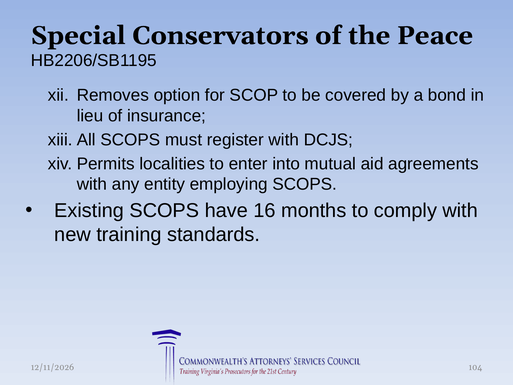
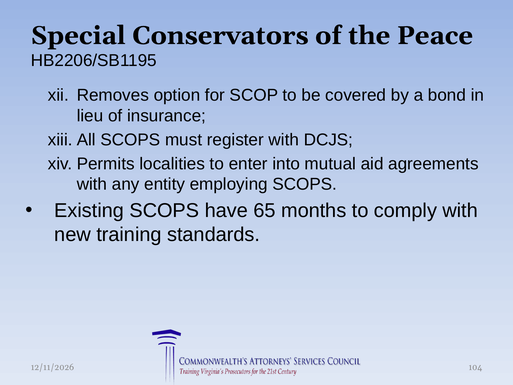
16: 16 -> 65
